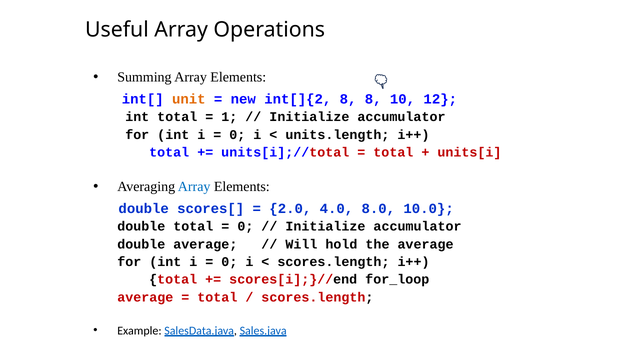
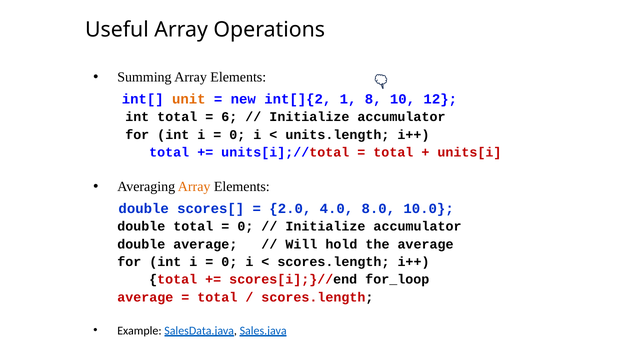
int[]{2 8: 8 -> 1
1: 1 -> 6
Array at (194, 187) colour: blue -> orange
